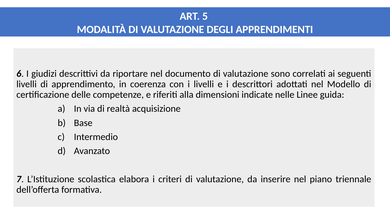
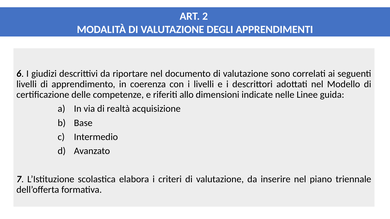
5: 5 -> 2
alla: alla -> allo
